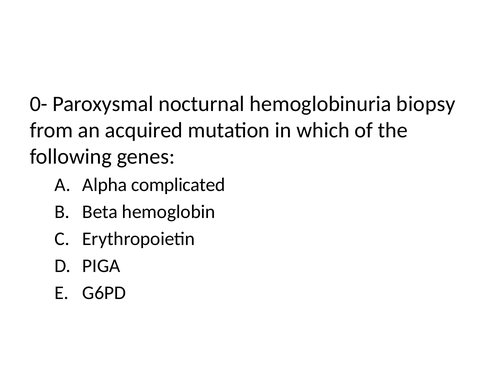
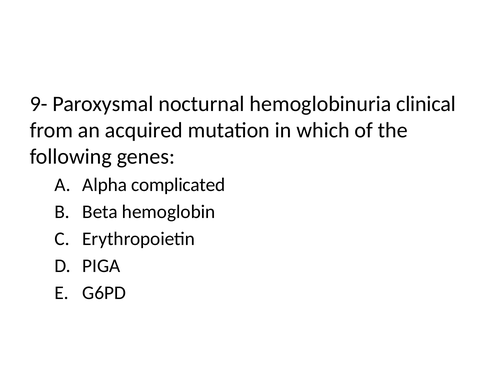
0-: 0- -> 9-
biopsy: biopsy -> clinical
